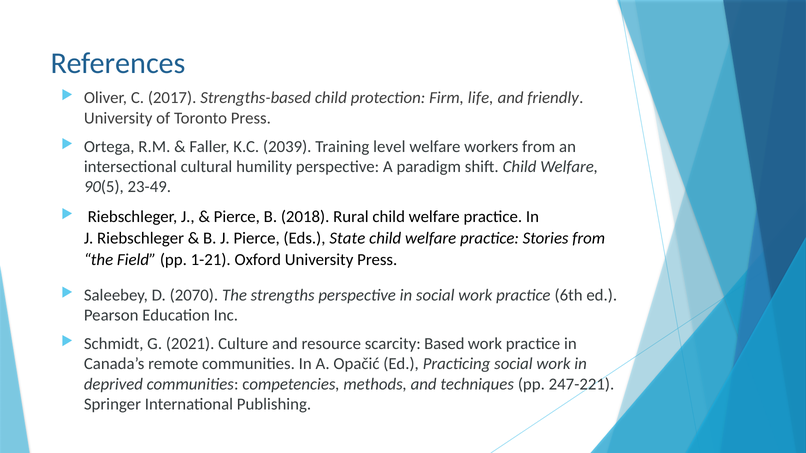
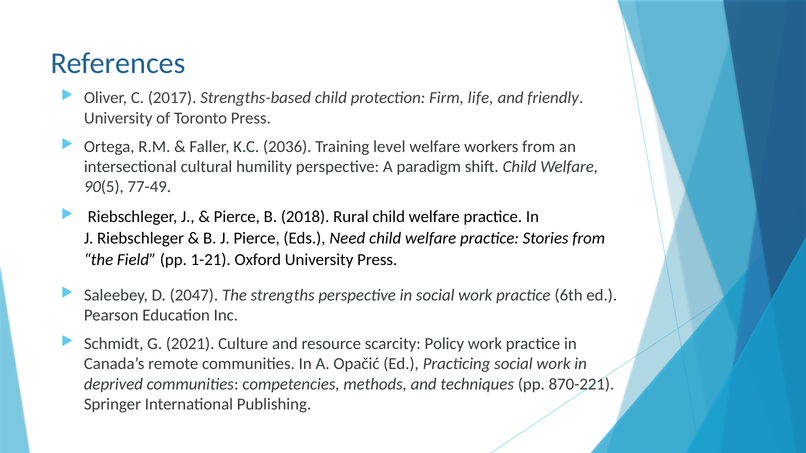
2039: 2039 -> 2036
23-49: 23-49 -> 77-49
State: State -> Need
2070: 2070 -> 2047
Based: Based -> Policy
247-221: 247-221 -> 870-221
